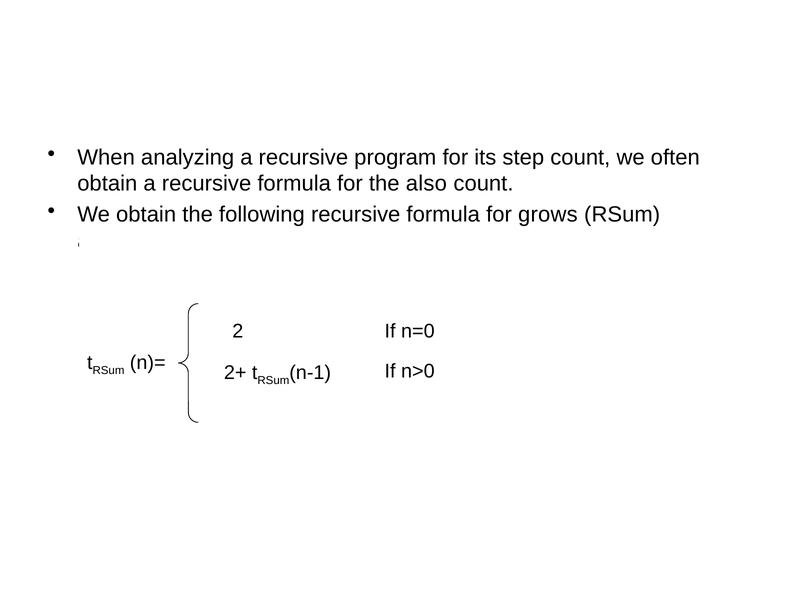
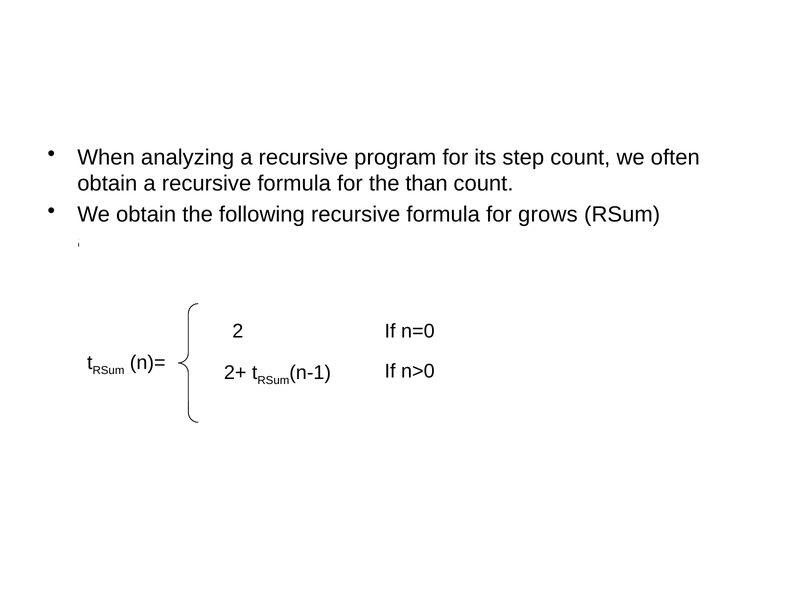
also: also -> than
